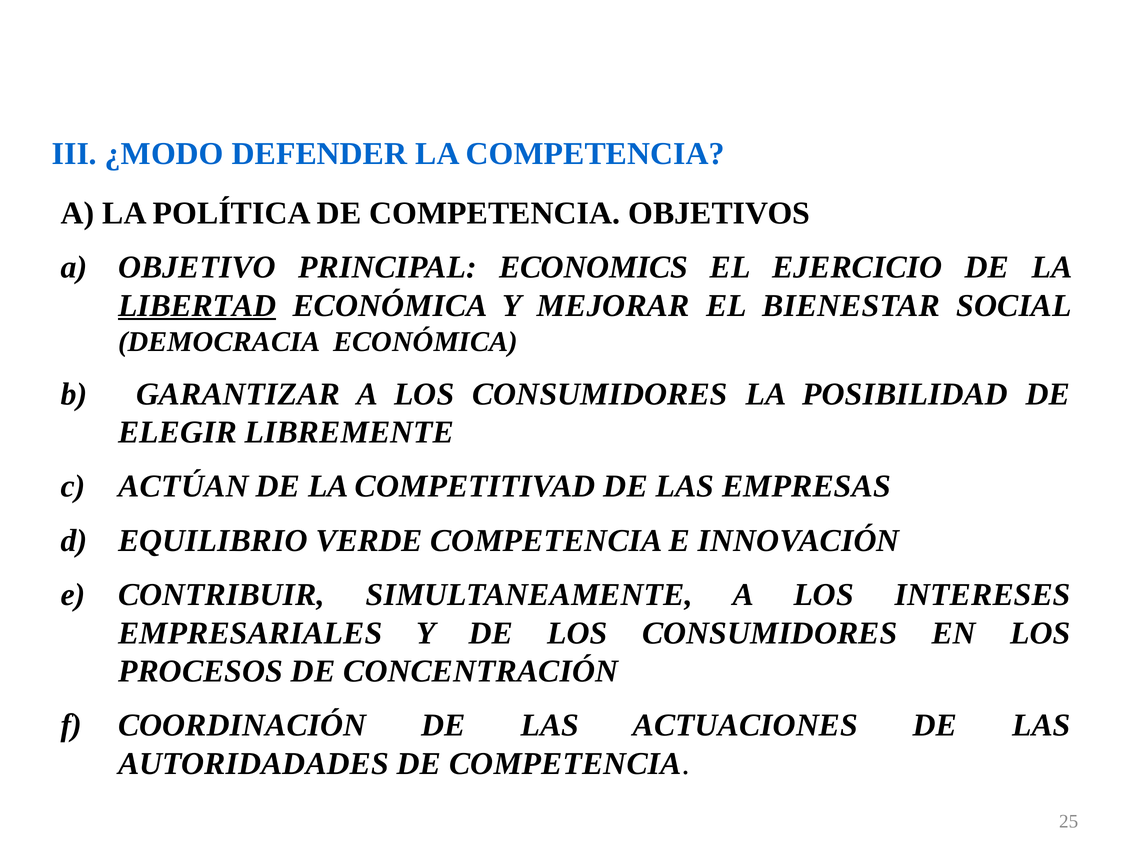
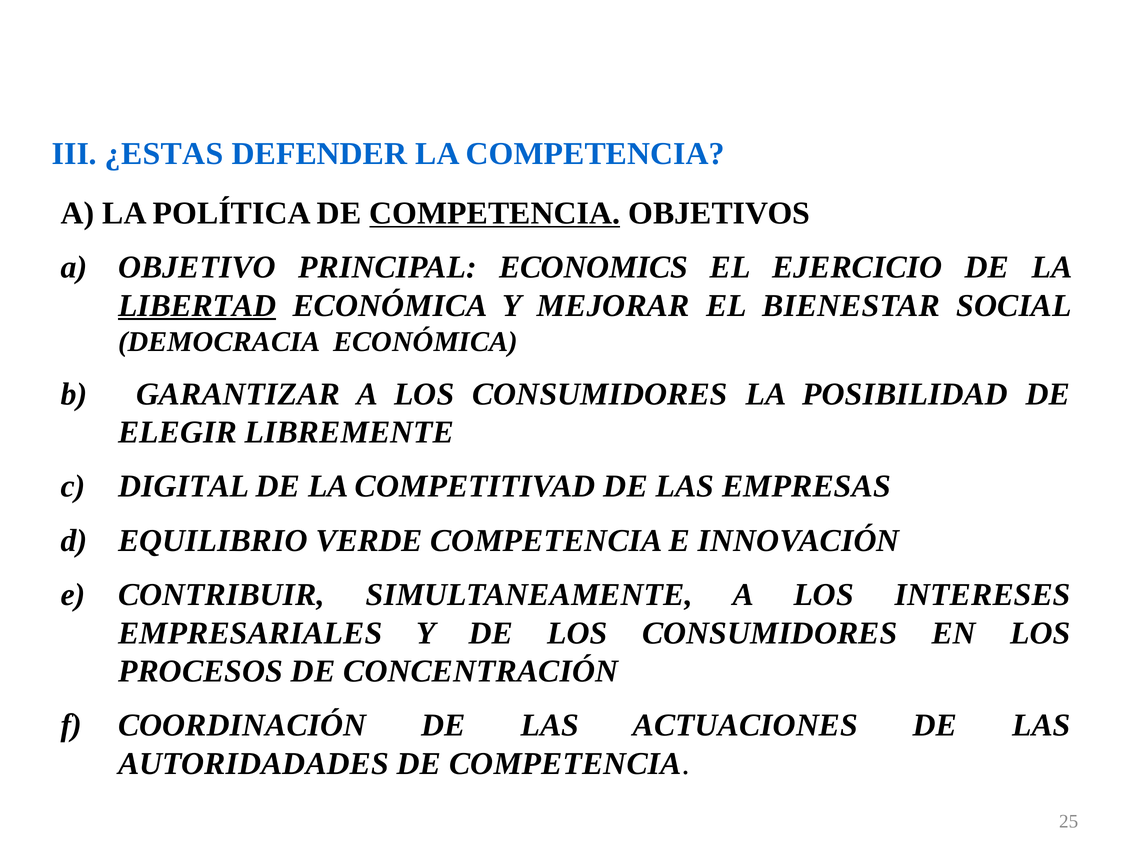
¿MODO: ¿MODO -> ¿ESTAS
COMPETENCIA at (495, 213) underline: none -> present
ACTÚAN: ACTÚAN -> DIGITAL
